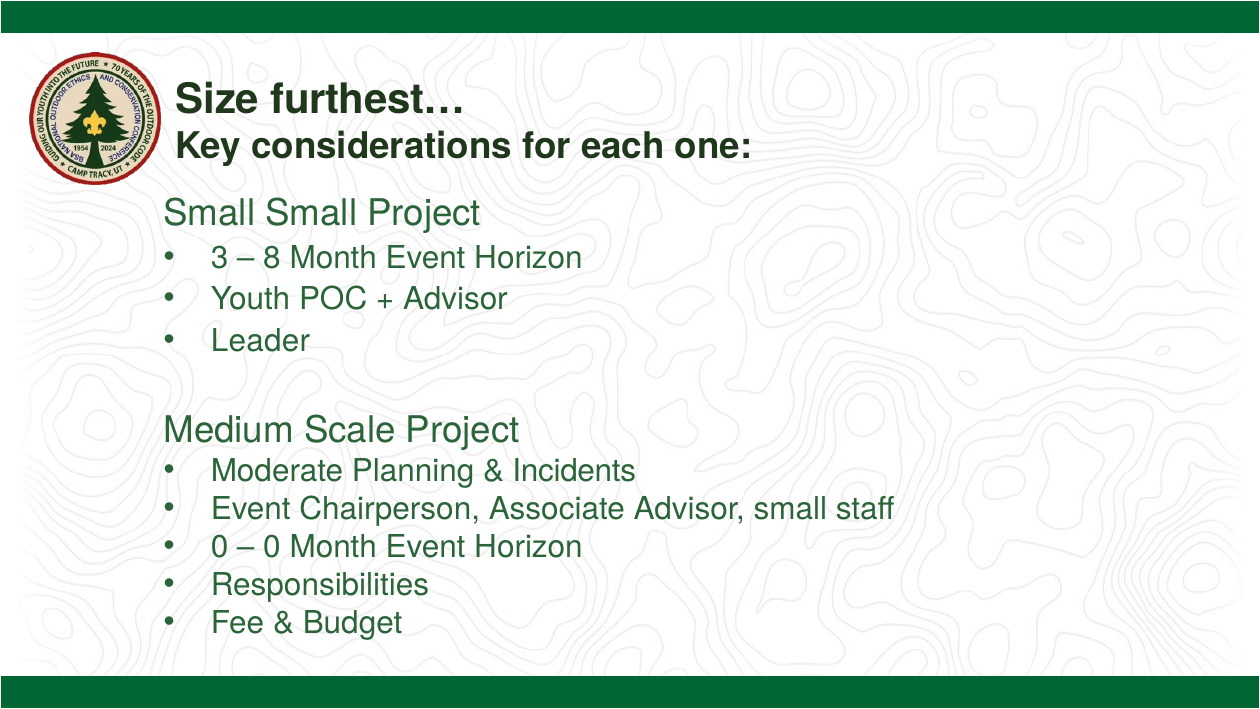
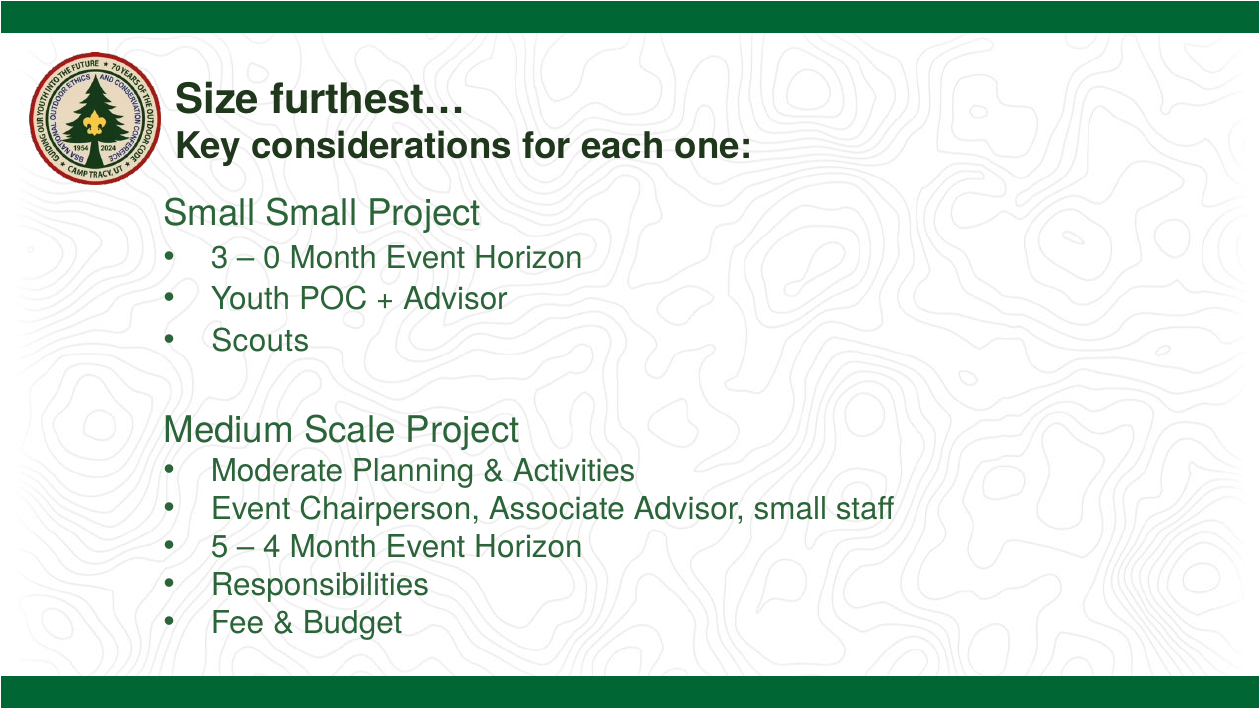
8: 8 -> 0
Leader: Leader -> Scouts
Incidents: Incidents -> Activities
0 at (220, 547): 0 -> 5
0 at (272, 547): 0 -> 4
